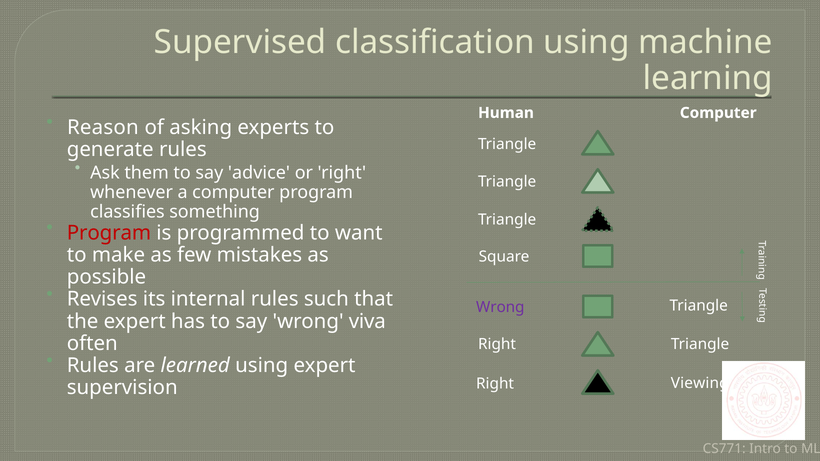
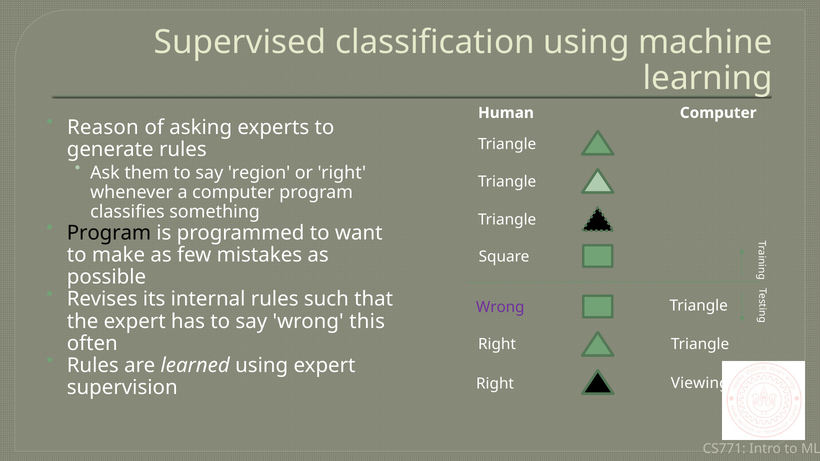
advice: advice -> region
Program at (109, 233) colour: red -> black
viva: viva -> this
